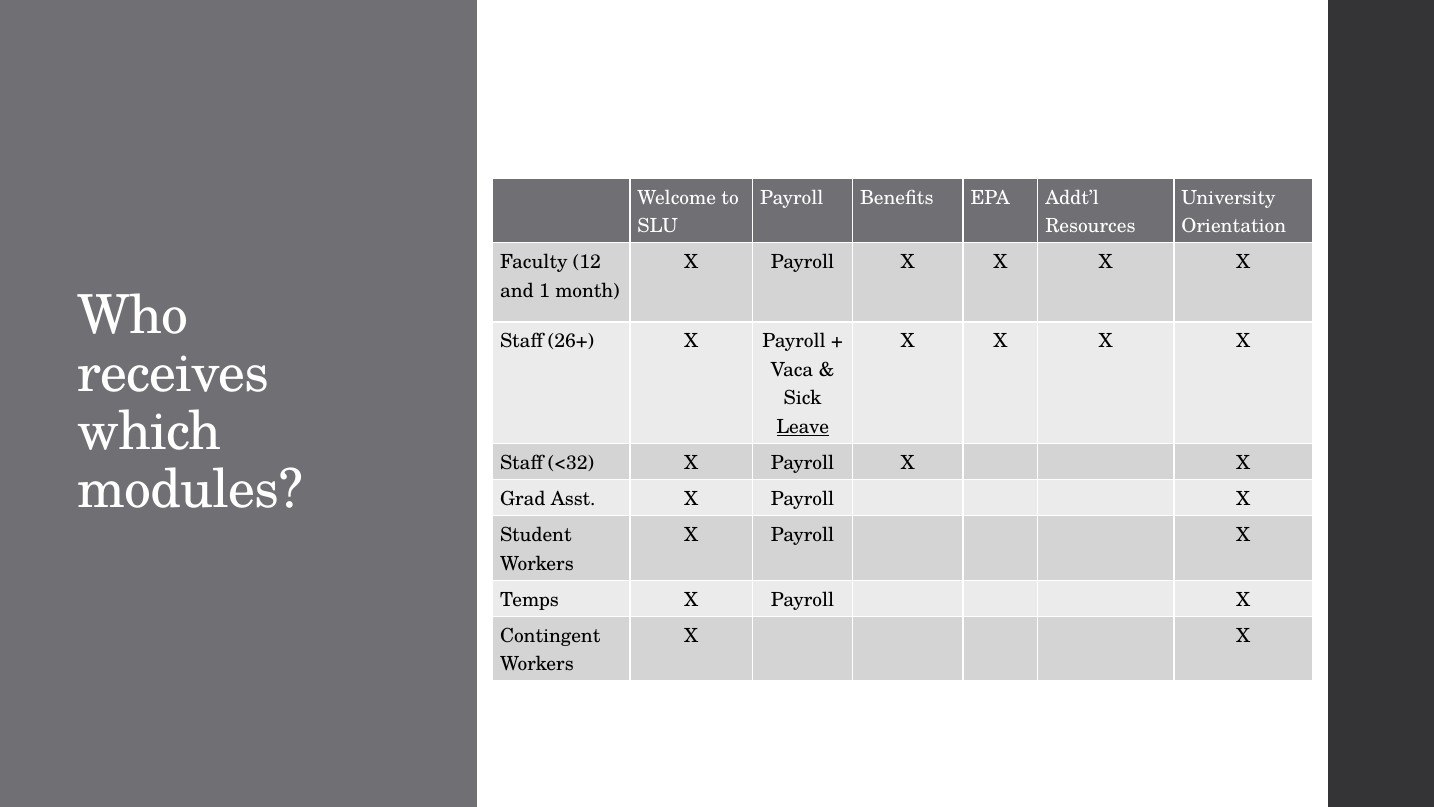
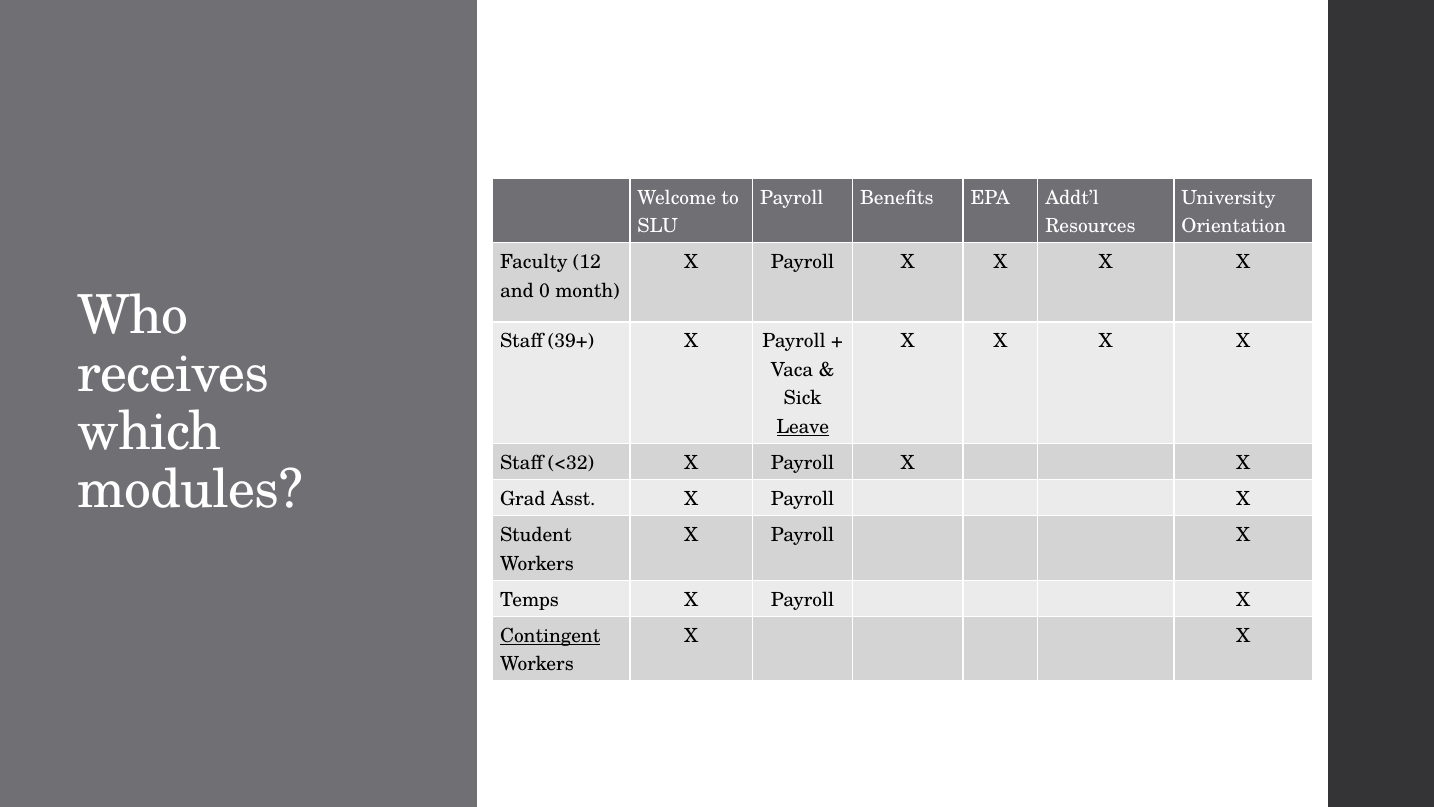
1: 1 -> 0
26+: 26+ -> 39+
Contingent underline: none -> present
